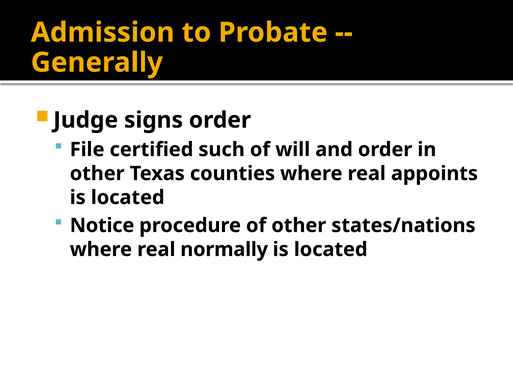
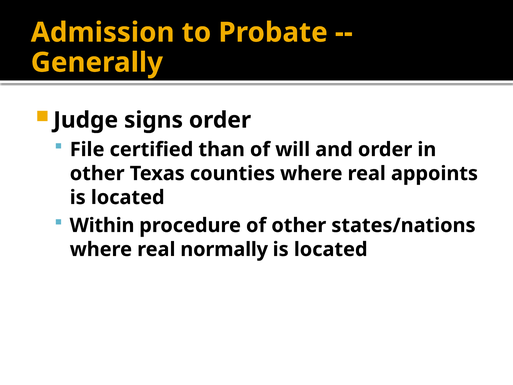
such: such -> than
Notice: Notice -> Within
